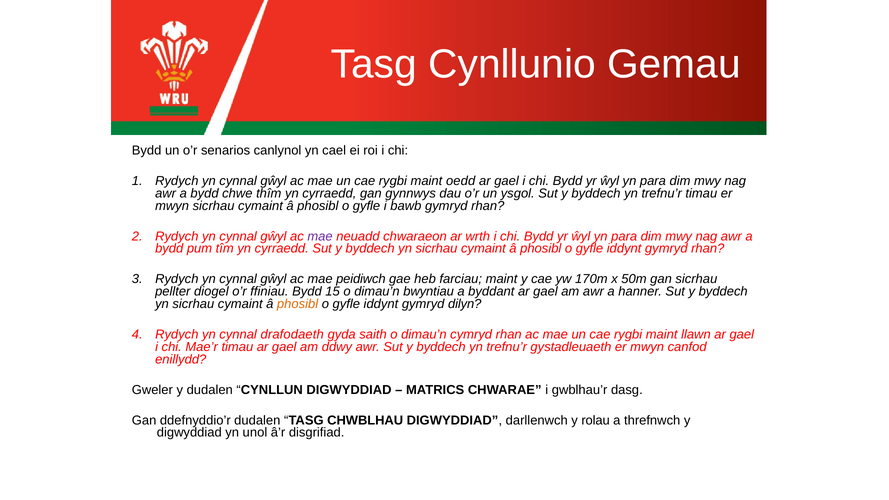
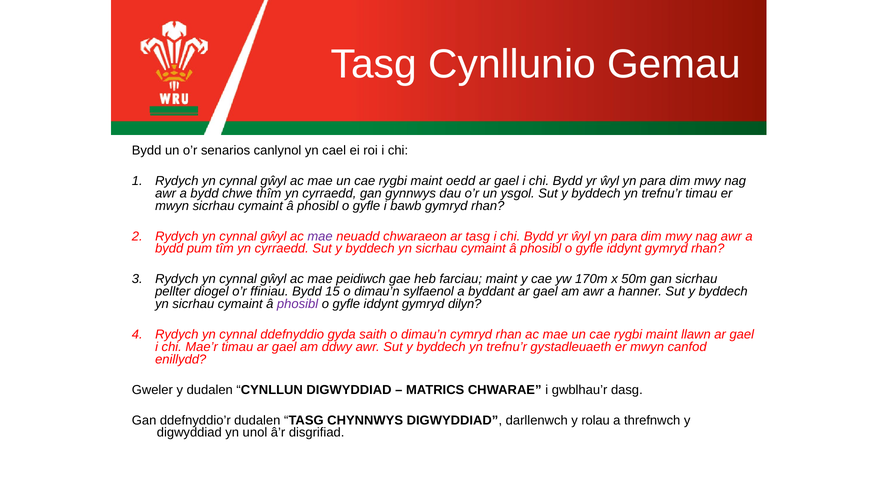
ar wrth: wrth -> tasg
bwyntiau: bwyntiau -> sylfaenol
phosibl at (298, 304) colour: orange -> purple
drafodaeth: drafodaeth -> ddefnyddio
CHWBLHAU: CHWBLHAU -> CHYNNWYS
